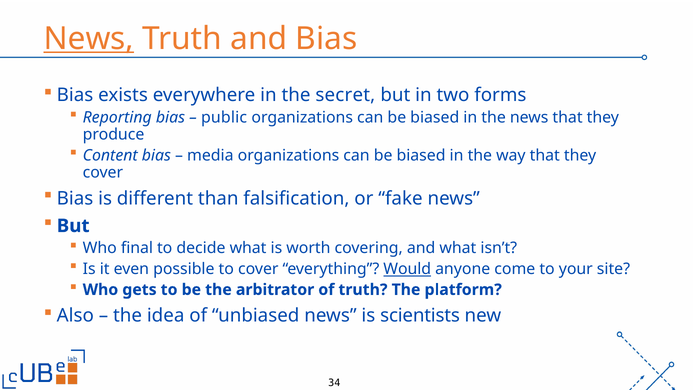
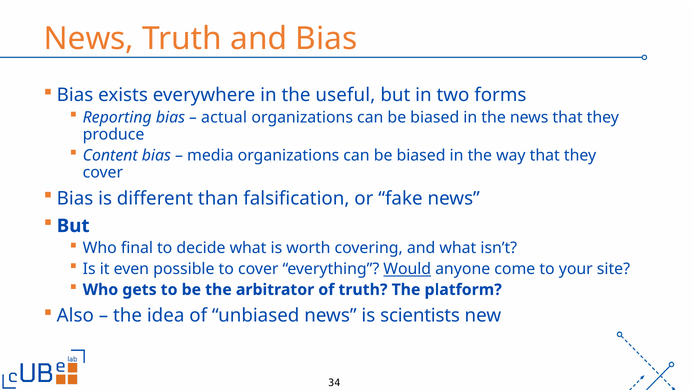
News at (89, 39) underline: present -> none
secret: secret -> useful
public: public -> actual
